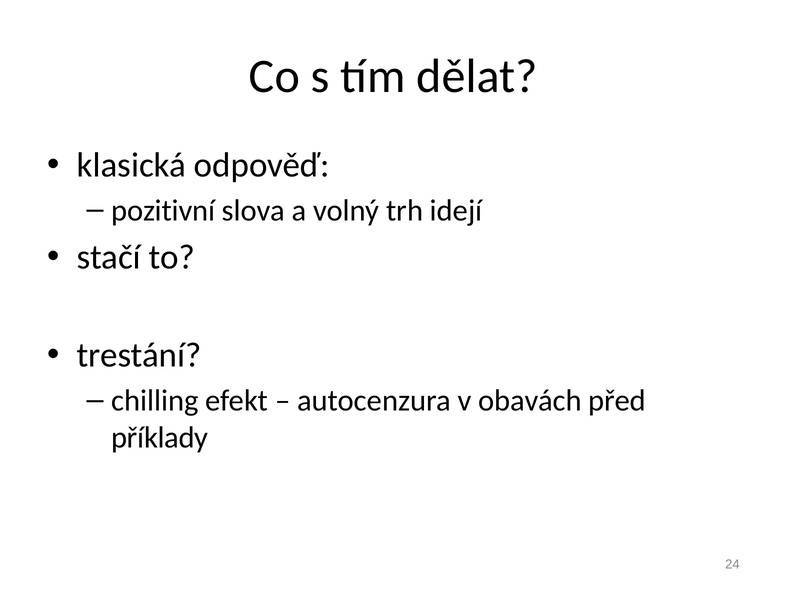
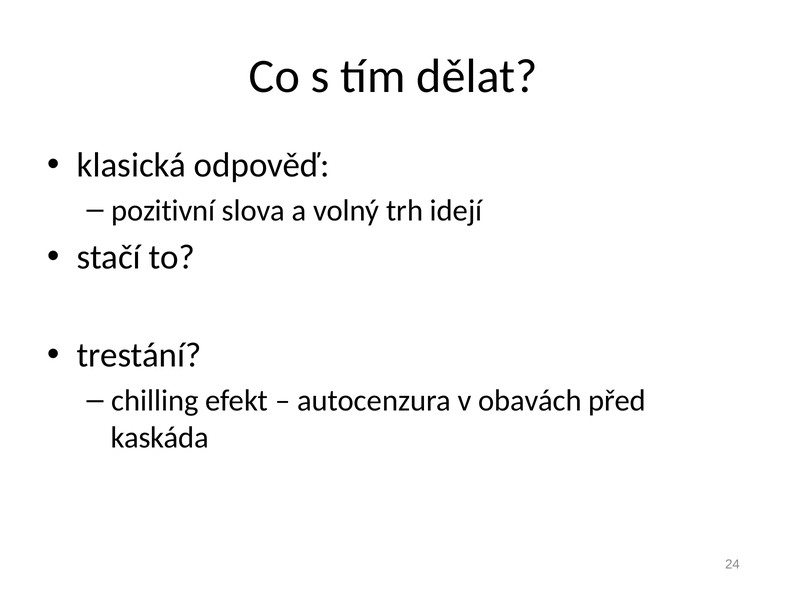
příklady: příklady -> kaskáda
